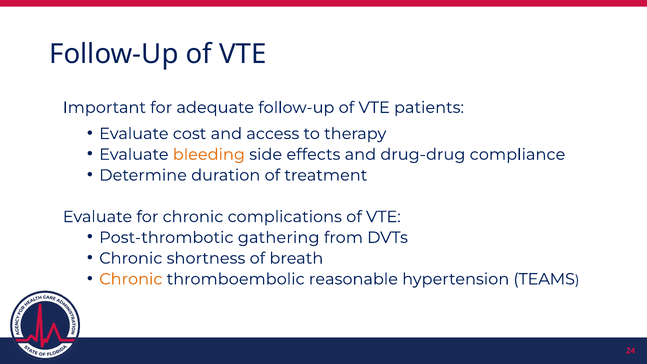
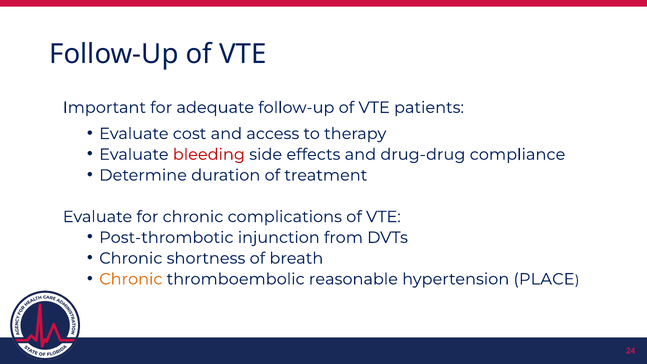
bleeding colour: orange -> red
gathering: gathering -> injunction
TEAMS: TEAMS -> PLACE
